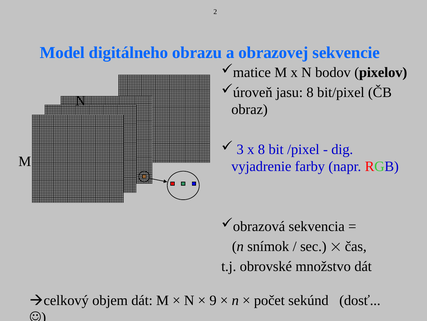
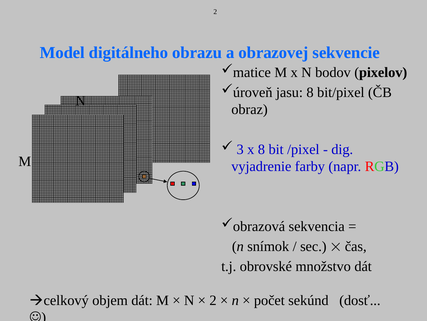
9 at (213, 300): 9 -> 2
